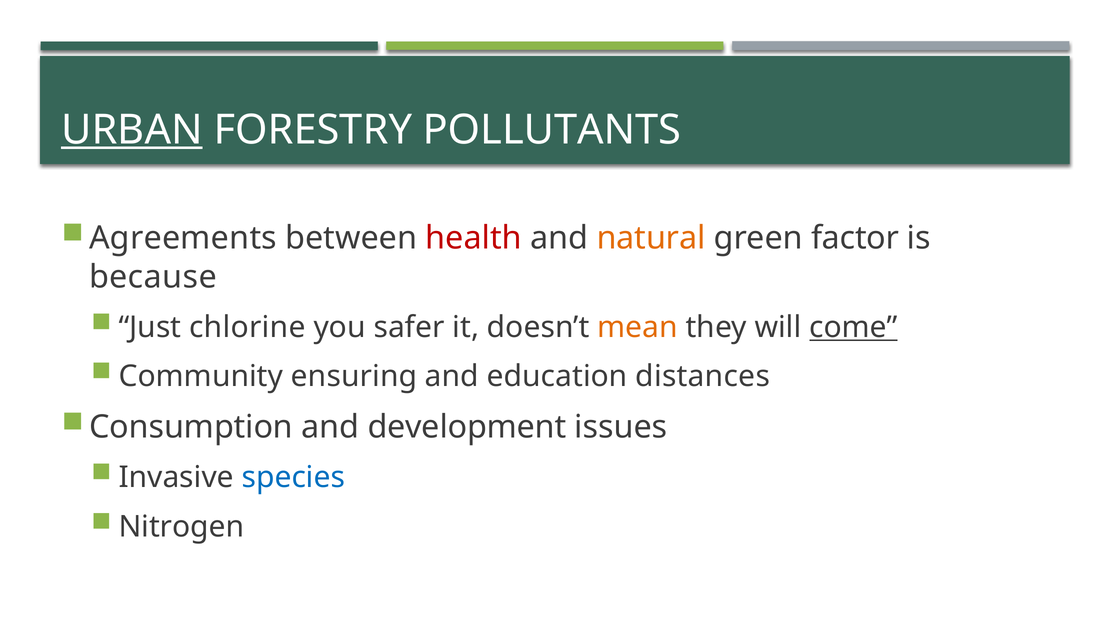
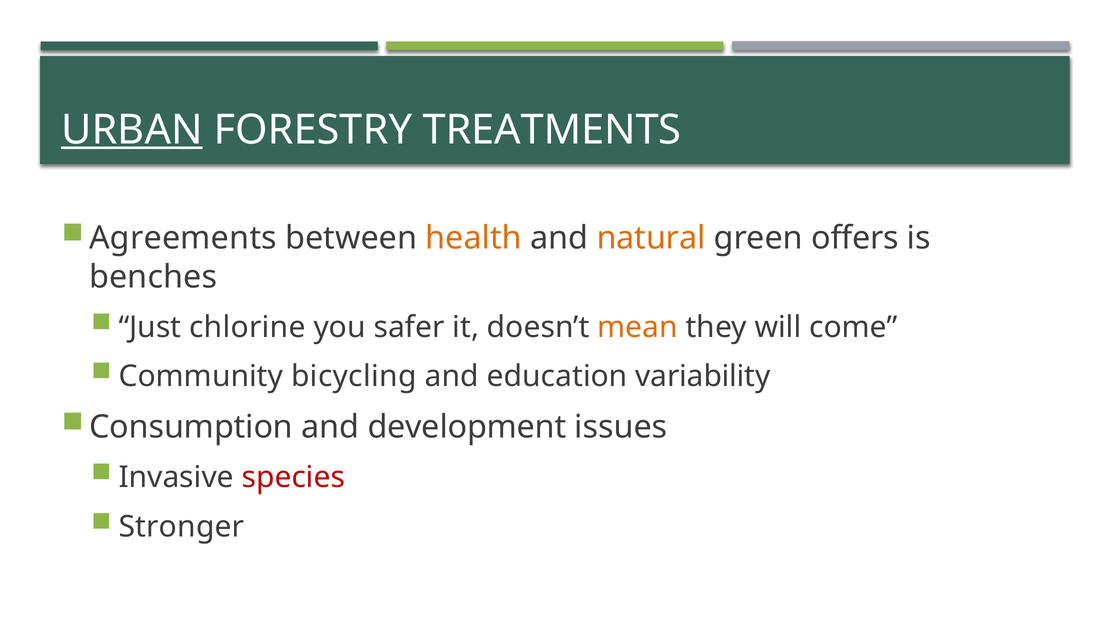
POLLUTANTS: POLLUTANTS -> TREATMENTS
health colour: red -> orange
factor: factor -> offers
because: because -> benches
come underline: present -> none
ensuring: ensuring -> bicycling
distances: distances -> variability
species colour: blue -> red
Nitrogen: Nitrogen -> Stronger
